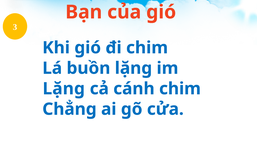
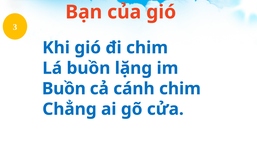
Lặng at (64, 89): Lặng -> Buồn
